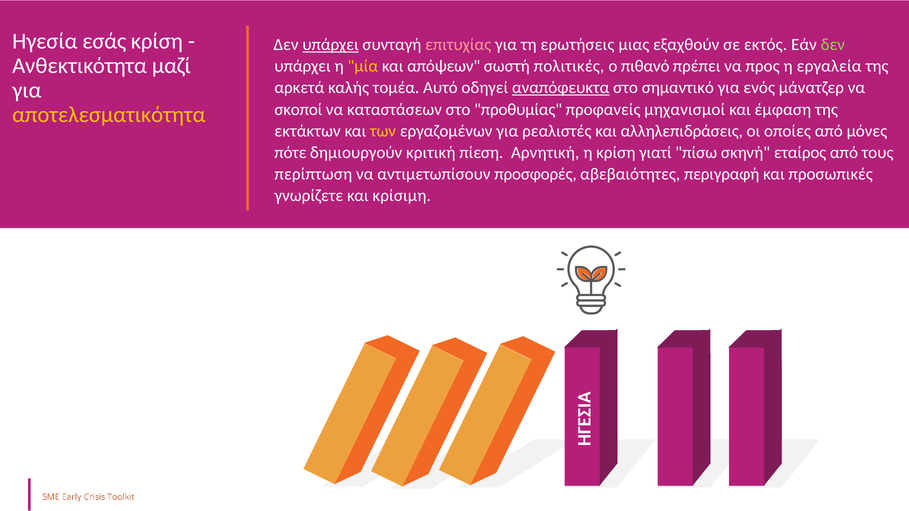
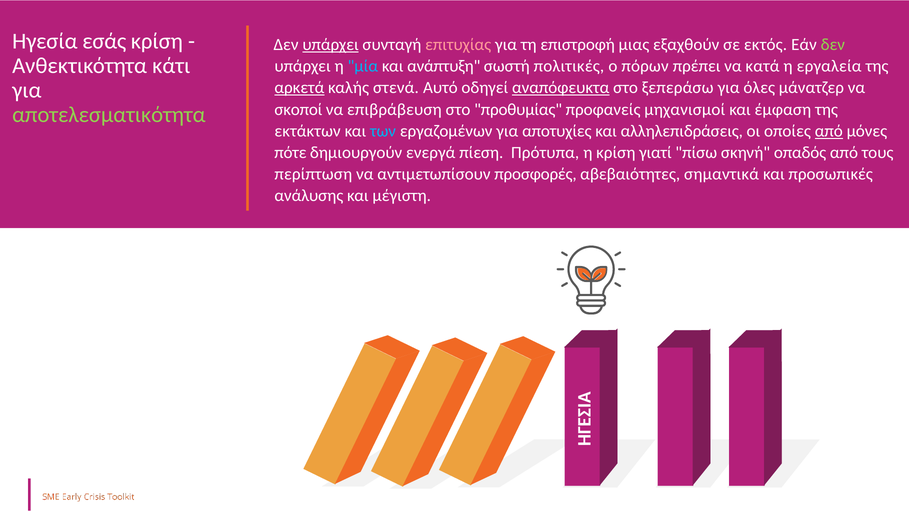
ερωτήσεις: ερωτήσεις -> επιστροφή
μαζί: μαζί -> κάτι
μία colour: yellow -> light blue
απόψεων: απόψεων -> ανάπτυξη
πιθανό: πιθανό -> πόρων
προς: προς -> κατά
αρκετά underline: none -> present
τομέα: τομέα -> στενά
σημαντικό: σημαντικό -> ξεπεράσω
ενός: ενός -> όλες
καταστάσεων: καταστάσεων -> επιβράβευση
αποτελεσματικότητα colour: yellow -> light green
των colour: yellow -> light blue
ρεαλιστές: ρεαλιστές -> αποτυχίες
από at (829, 131) underline: none -> present
κριτική: κριτική -> ενεργά
Αρνητική: Αρνητική -> Πρότυπα
εταίρος: εταίρος -> οπαδός
περιγραφή: περιγραφή -> σημαντικά
γνωρίζετε: γνωρίζετε -> ανάλυσης
κρίσιμη: κρίσιμη -> μέγιστη
